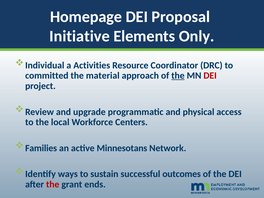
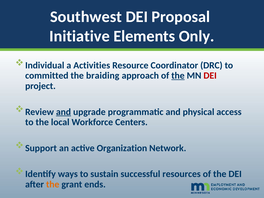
Homepage: Homepage -> Southwest
material: material -> braiding
and at (63, 112) underline: none -> present
Families: Families -> Support
Minnesotans: Minnesotans -> Organization
outcomes: outcomes -> resources
the at (53, 184) colour: red -> orange
